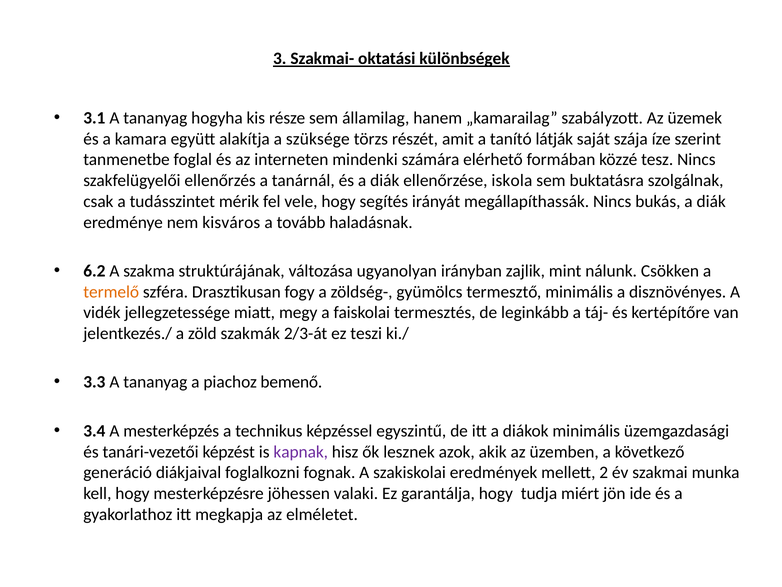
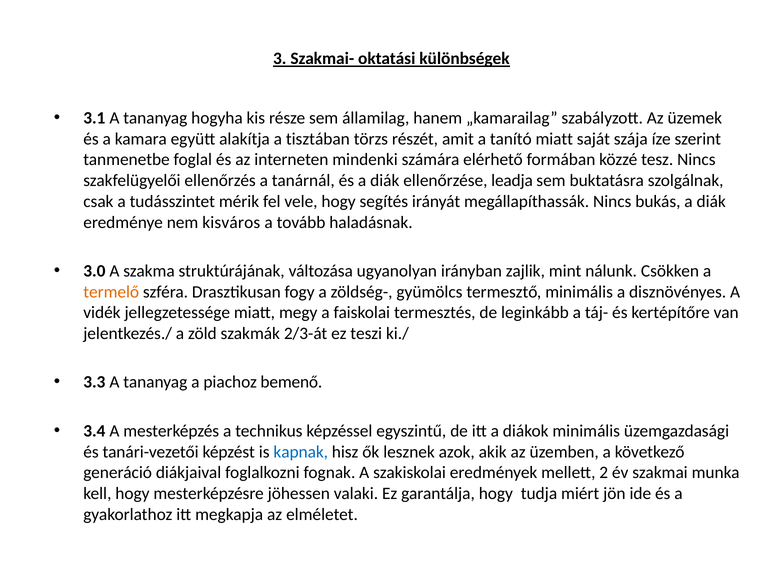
szüksége: szüksége -> tisztában
tanító látják: látják -> miatt
iskola: iskola -> leadja
6.2: 6.2 -> 3.0
kapnak colour: purple -> blue
